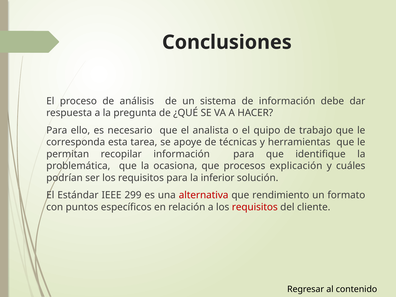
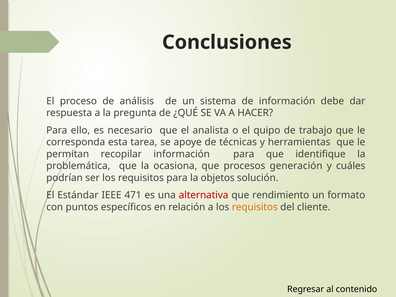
explicación: explicación -> generación
inferior: inferior -> objetos
299: 299 -> 471
requisitos at (255, 207) colour: red -> orange
